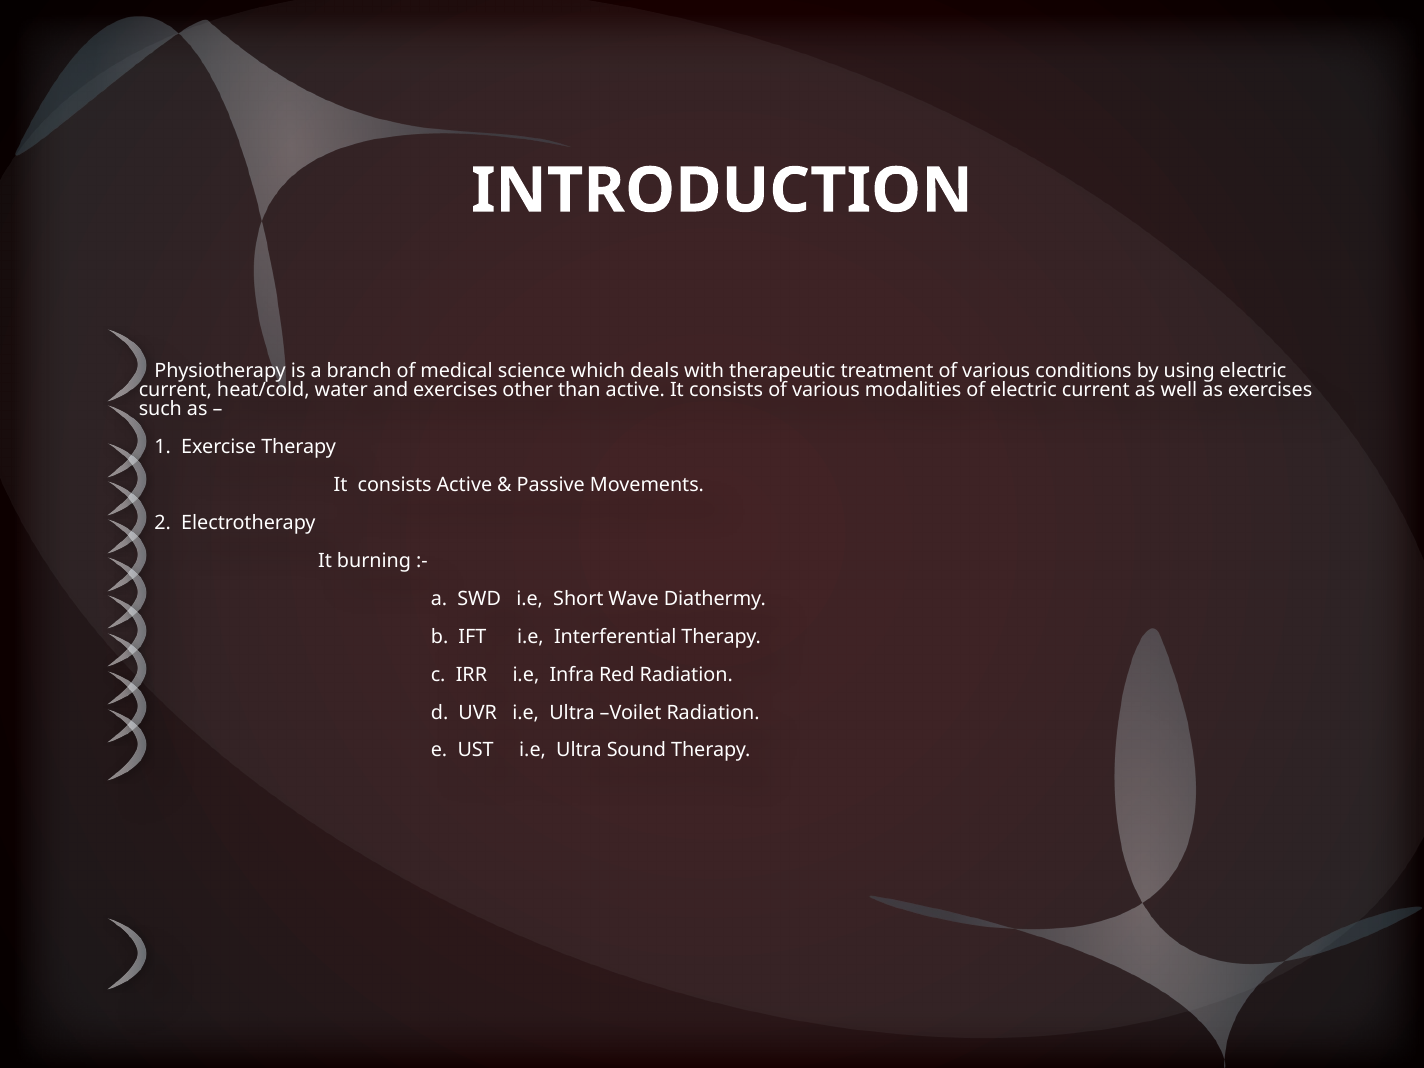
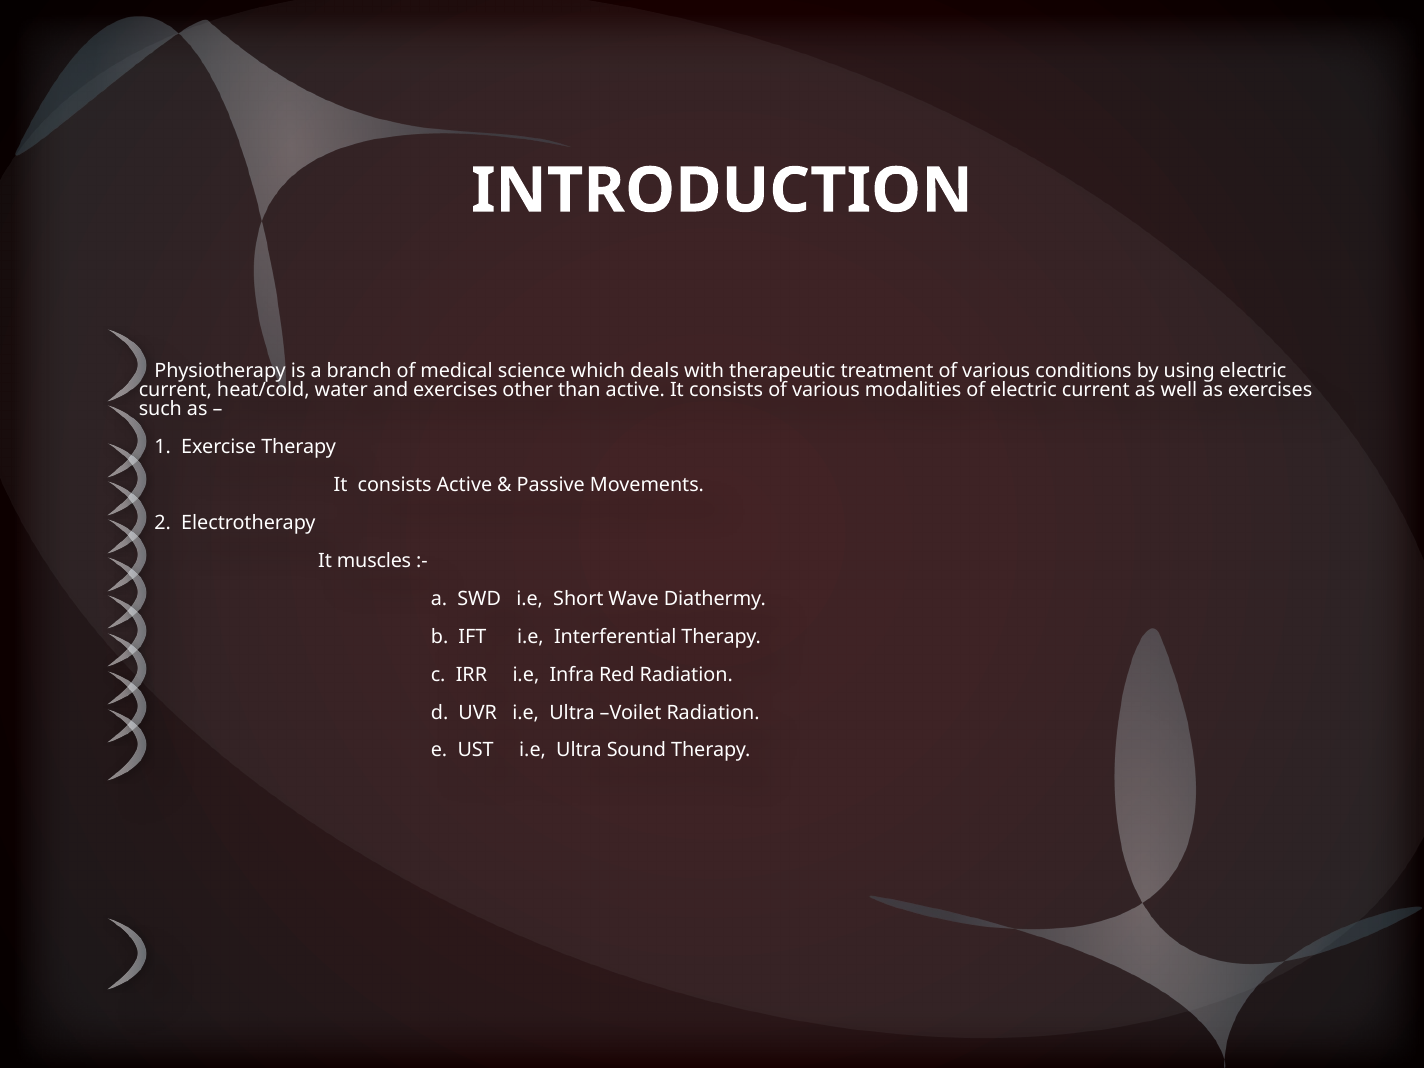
burning: burning -> muscles
